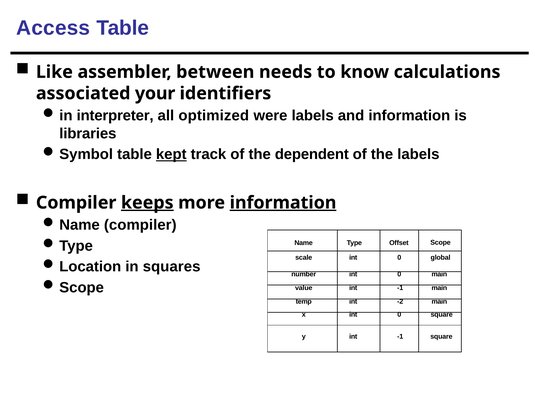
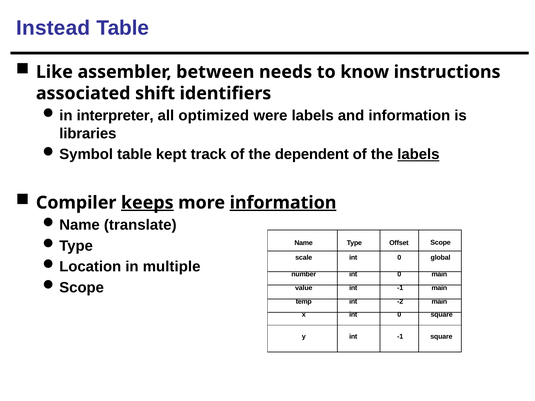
Access: Access -> Instead
calculations: calculations -> instructions
your: your -> shift
kept underline: present -> none
labels at (418, 154) underline: none -> present
compiler at (140, 225): compiler -> translate
squares: squares -> multiple
